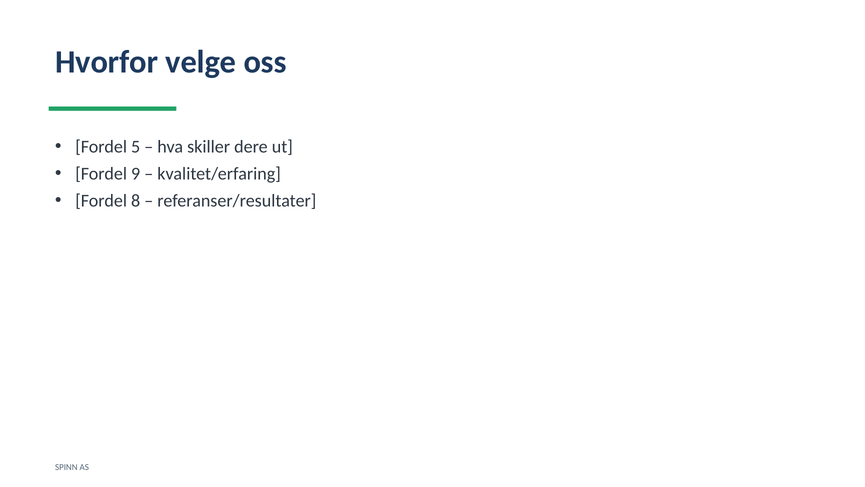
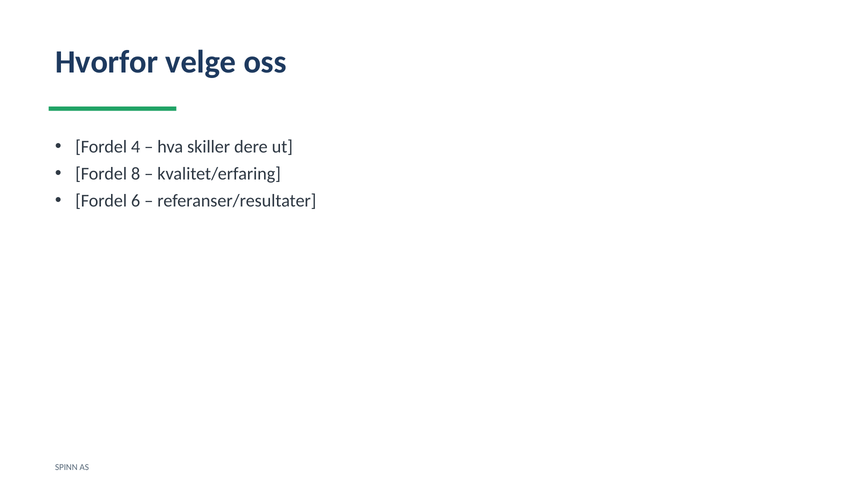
5: 5 -> 4
9: 9 -> 8
8: 8 -> 6
